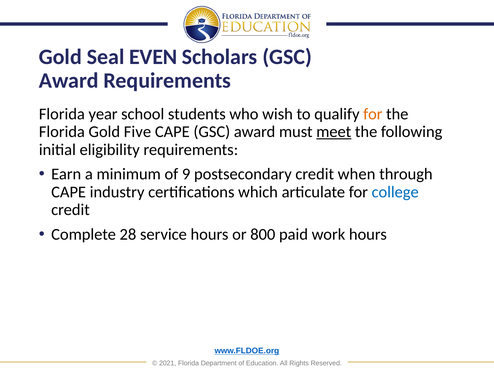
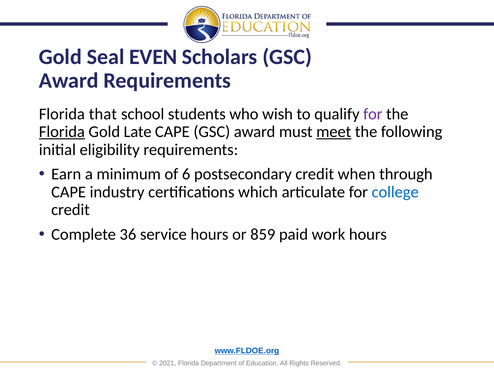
year: year -> that
for at (373, 114) colour: orange -> purple
Florida at (62, 132) underline: none -> present
Five: Five -> Late
9: 9 -> 6
28: 28 -> 36
800: 800 -> 859
